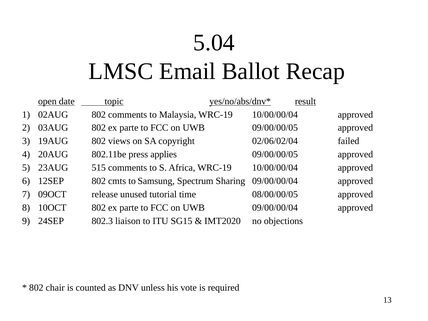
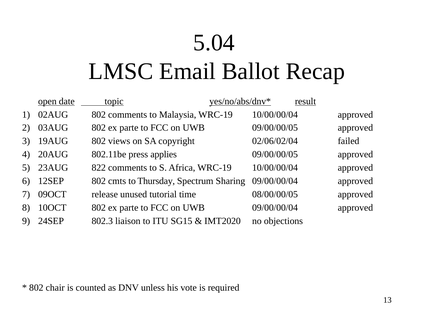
515: 515 -> 822
Samsung: Samsung -> Thursday
